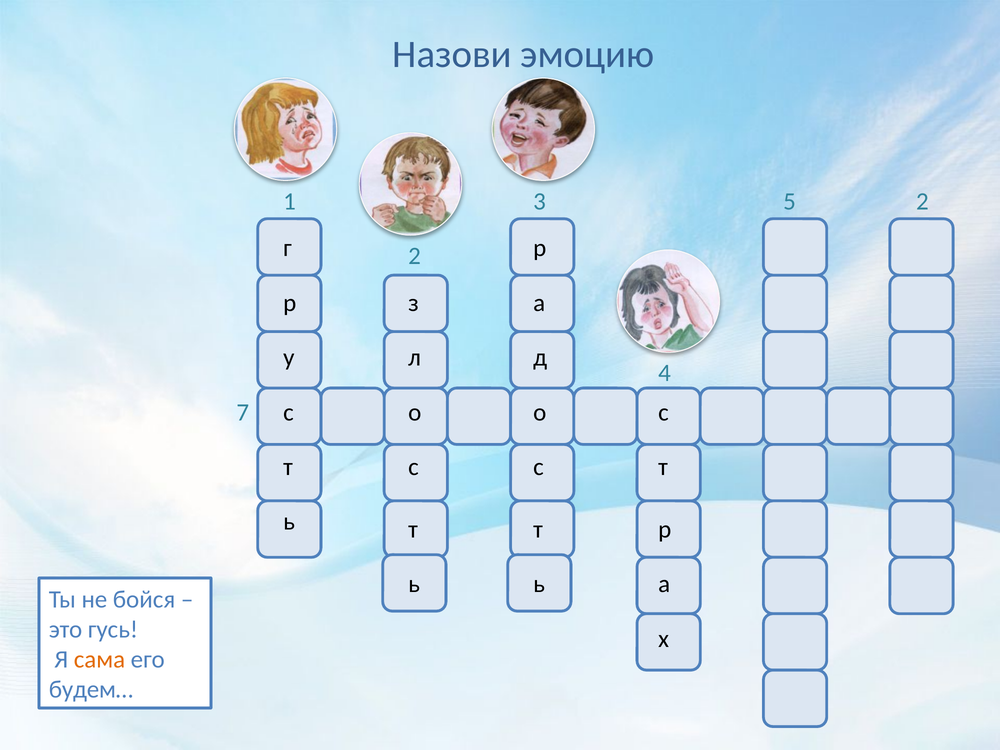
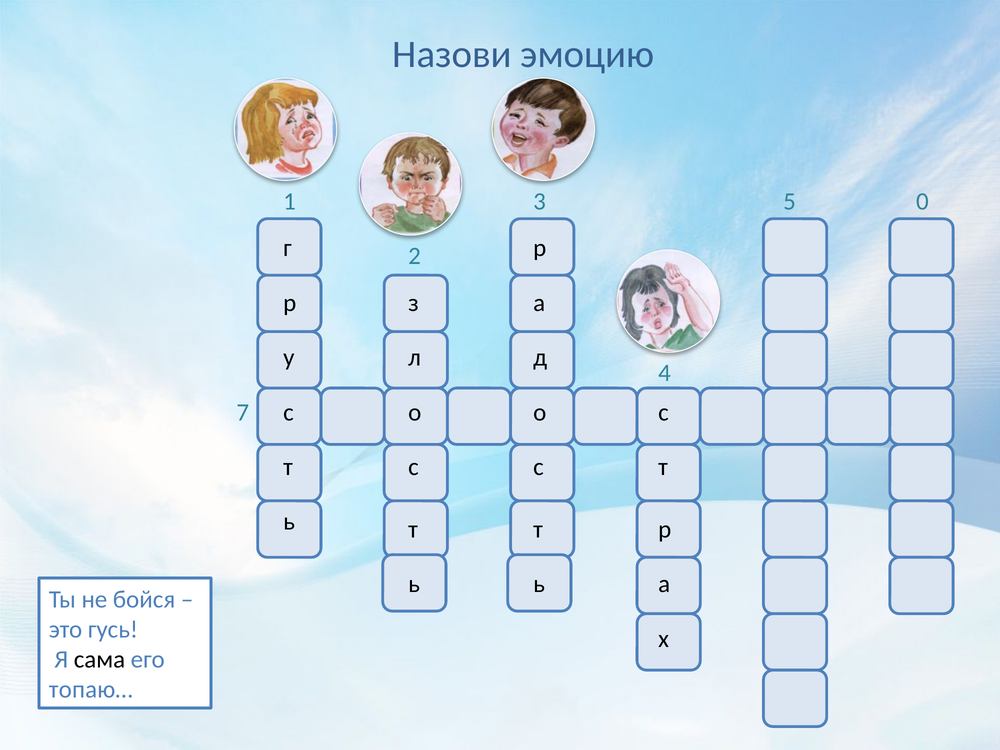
5 2: 2 -> 0
сама colour: orange -> black
будем…: будем… -> топаю…
